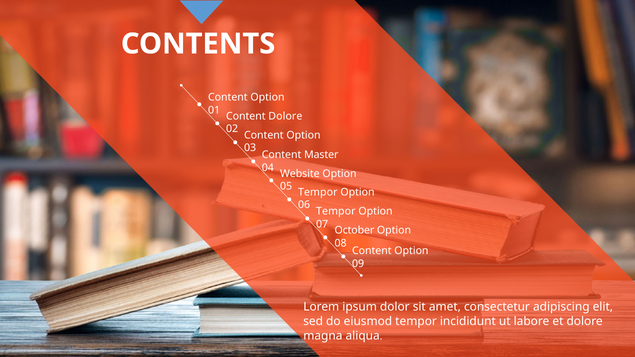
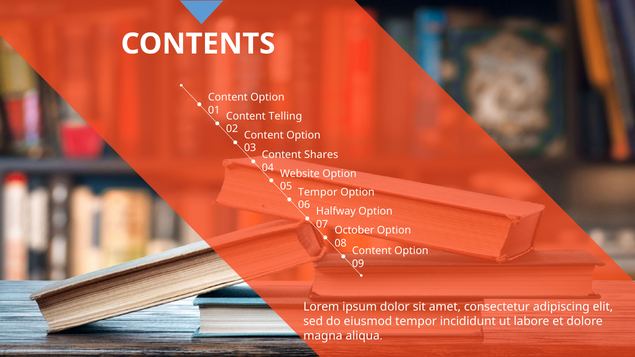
Content Dolore: Dolore -> Telling
Master: Master -> Shares
Tempor at (336, 212): Tempor -> Halfway
